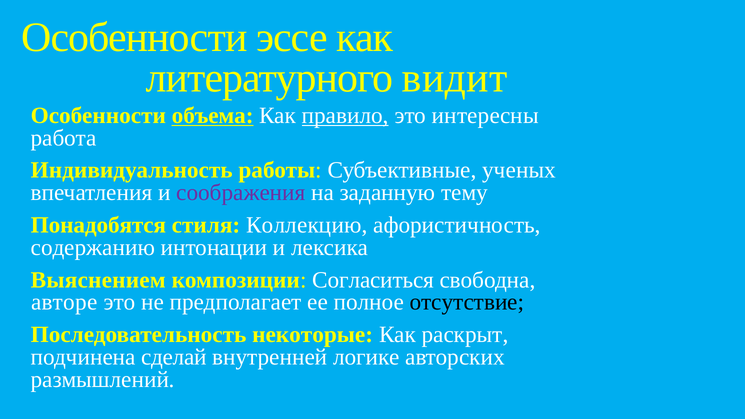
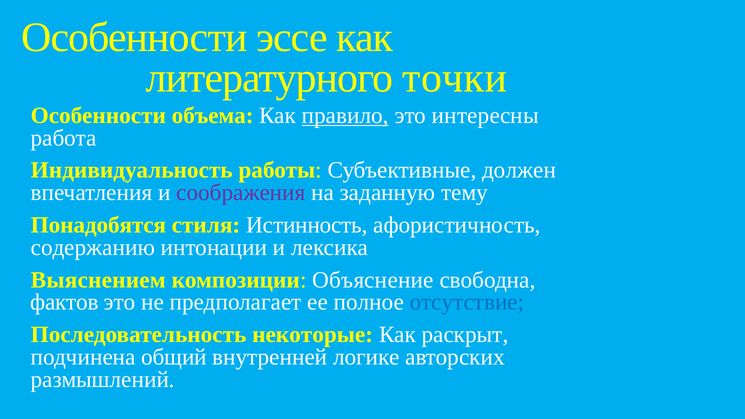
видит: видит -> точки
объема underline: present -> none
ученых: ученых -> должен
Коллекцию: Коллекцию -> Истинность
Согласиться: Согласиться -> Объяснение
авторе: авторе -> фактов
отсутствие colour: black -> blue
сделай: сделай -> общий
